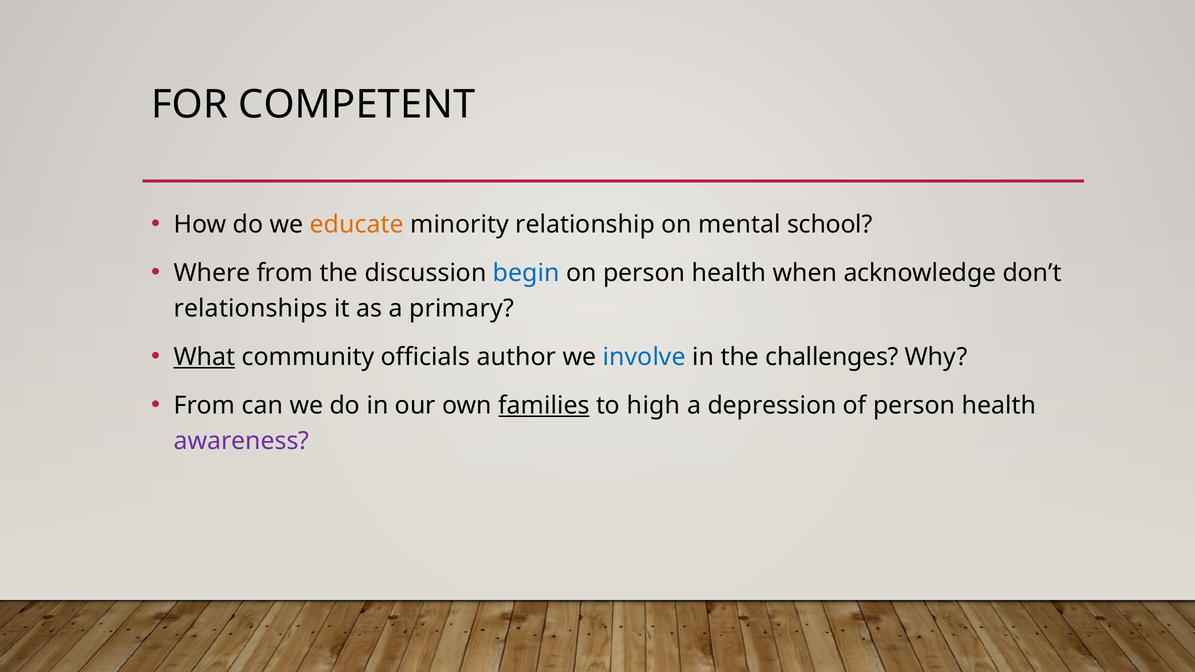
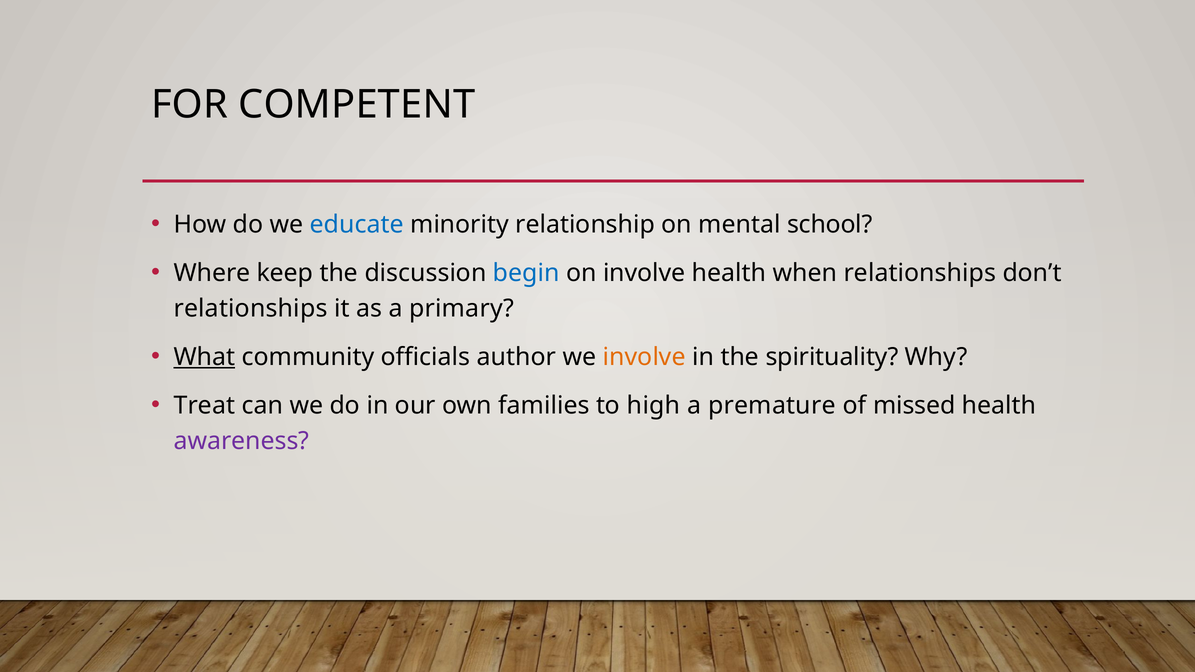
educate colour: orange -> blue
Where from: from -> keep
on person: person -> involve
when acknowledge: acknowledge -> relationships
involve at (644, 357) colour: blue -> orange
challenges: challenges -> spirituality
From at (204, 405): From -> Treat
families underline: present -> none
depression: depression -> premature
of person: person -> missed
